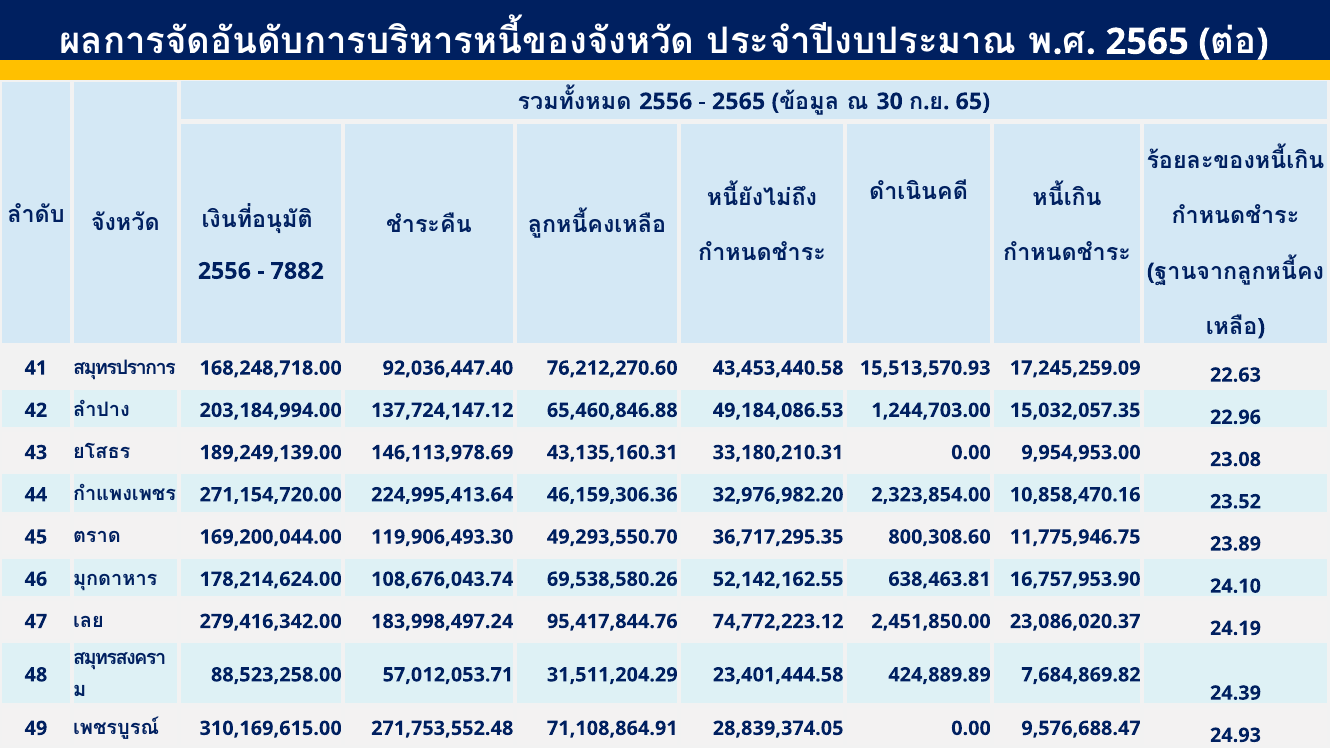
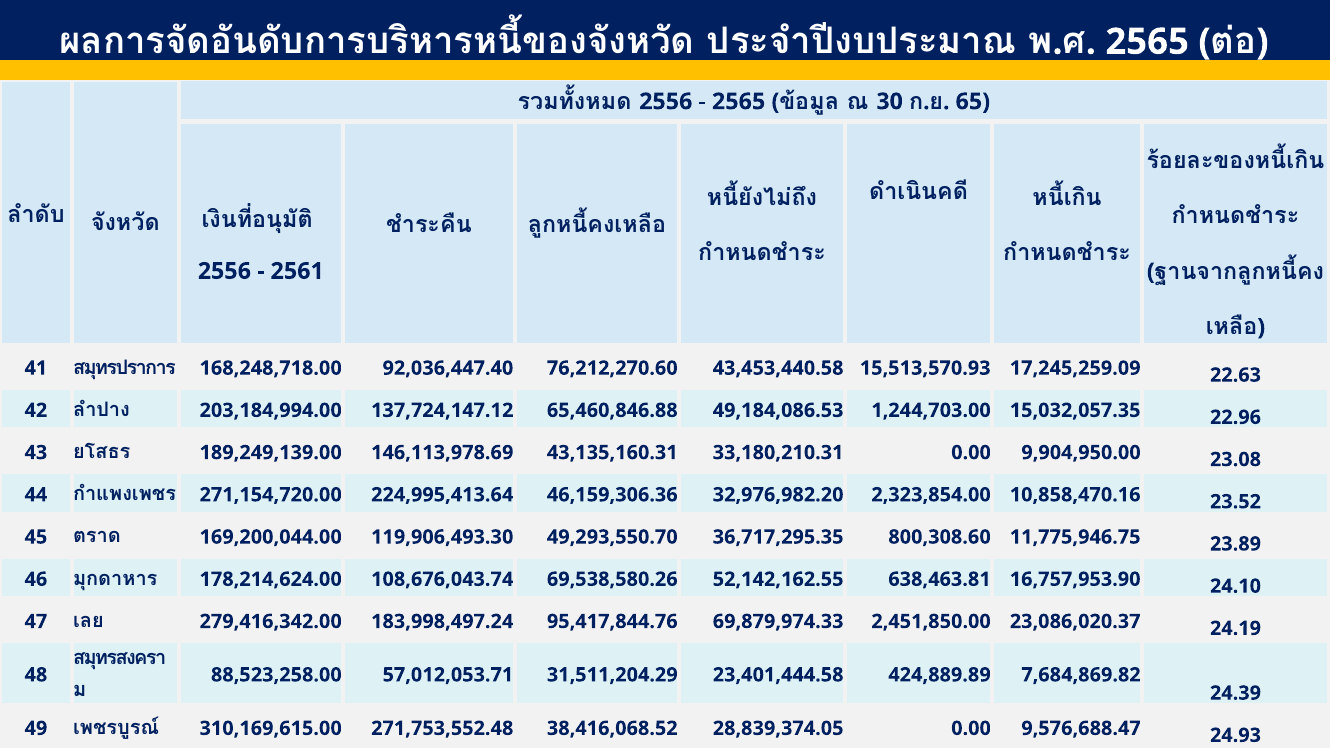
7882: 7882 -> 2561
9,954,953.00: 9,954,953.00 -> 9,904,950.00
74,772,223.12: 74,772,223.12 -> 69,879,974.33
71,108,864.91: 71,108,864.91 -> 38,416,068.52
